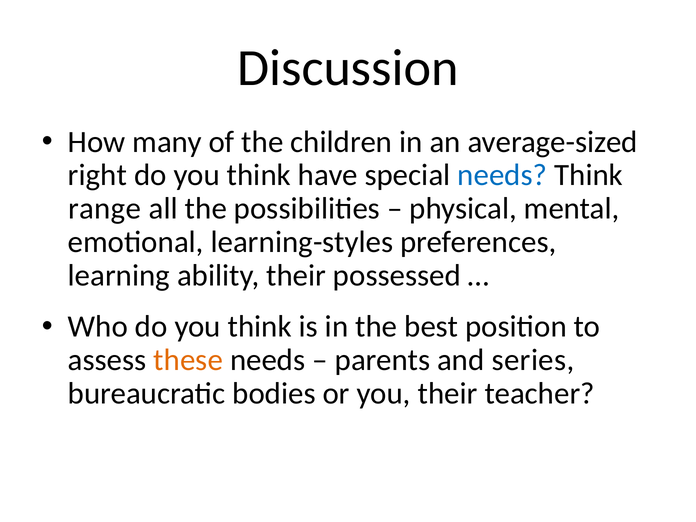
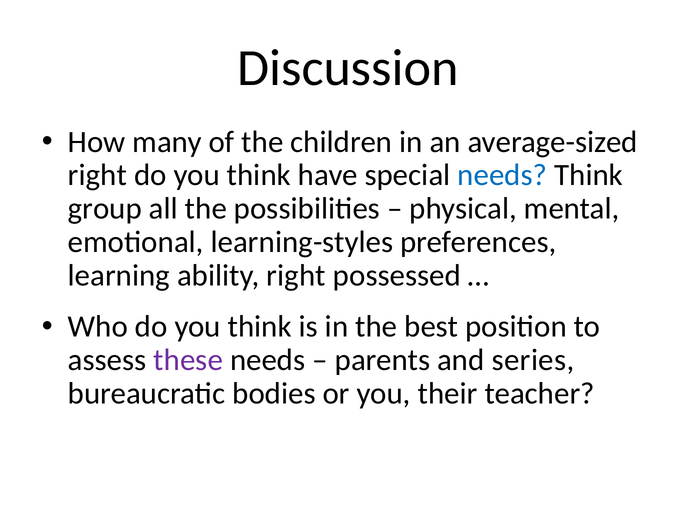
range: range -> group
ability their: their -> right
these colour: orange -> purple
